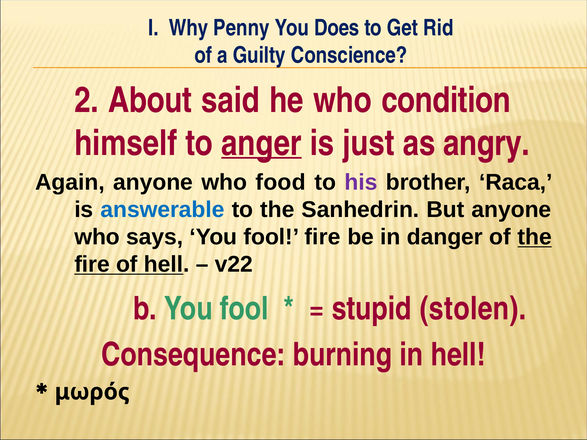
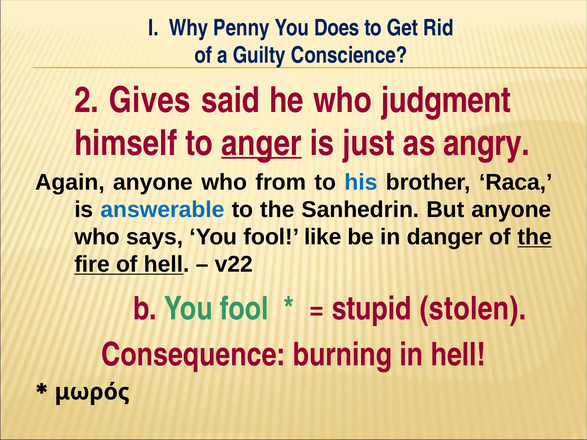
About: About -> Gives
condition: condition -> judgment
food: food -> from
his colour: purple -> blue
fool fire: fire -> like
